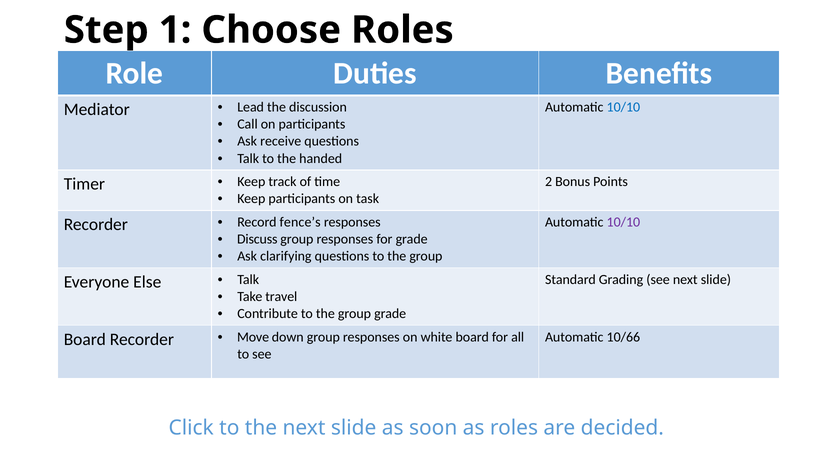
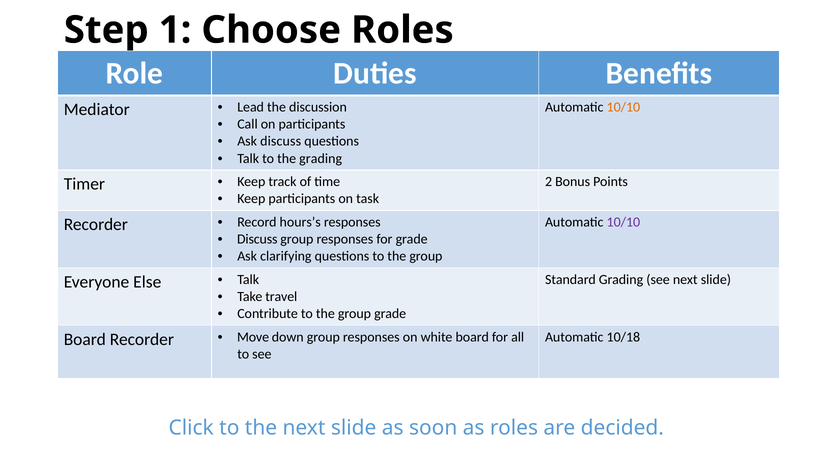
10/10 at (623, 107) colour: blue -> orange
Ask receive: receive -> discuss
the handed: handed -> grading
fence’s: fence’s -> hours’s
10/66: 10/66 -> 10/18
